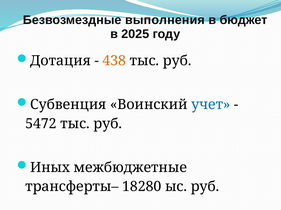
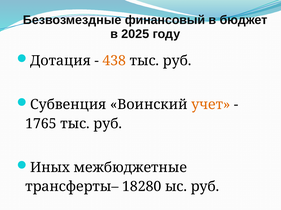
выполнения: выполнения -> финансовый
учет colour: blue -> orange
5472: 5472 -> 1765
